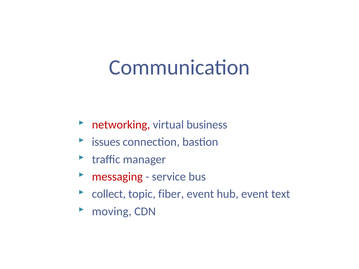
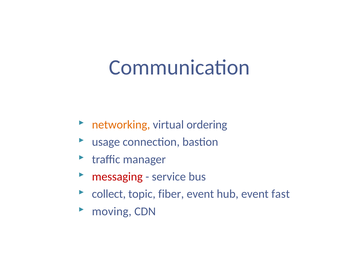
networking colour: red -> orange
business: business -> ordering
issues: issues -> usage
text: text -> fast
